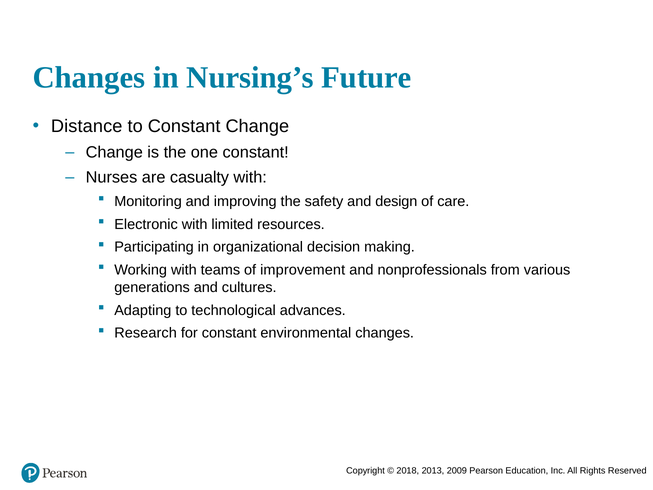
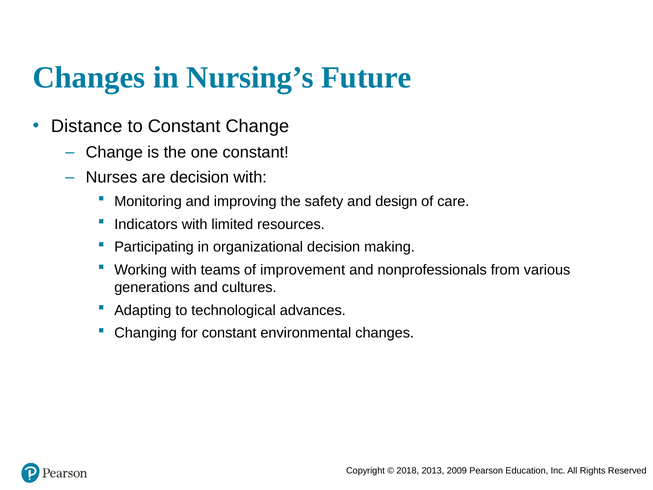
are casualty: casualty -> decision
Electronic: Electronic -> Indicators
Research: Research -> Changing
